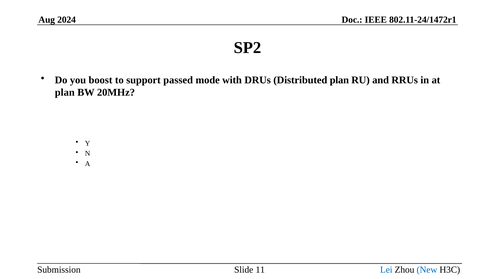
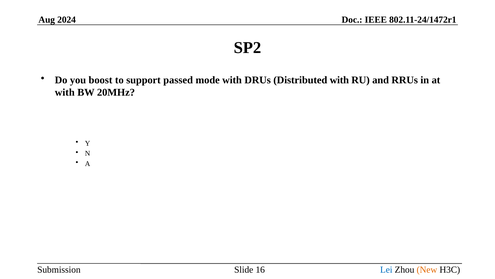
Distributed plan: plan -> with
plan at (65, 92): plan -> with
11: 11 -> 16
New colour: blue -> orange
